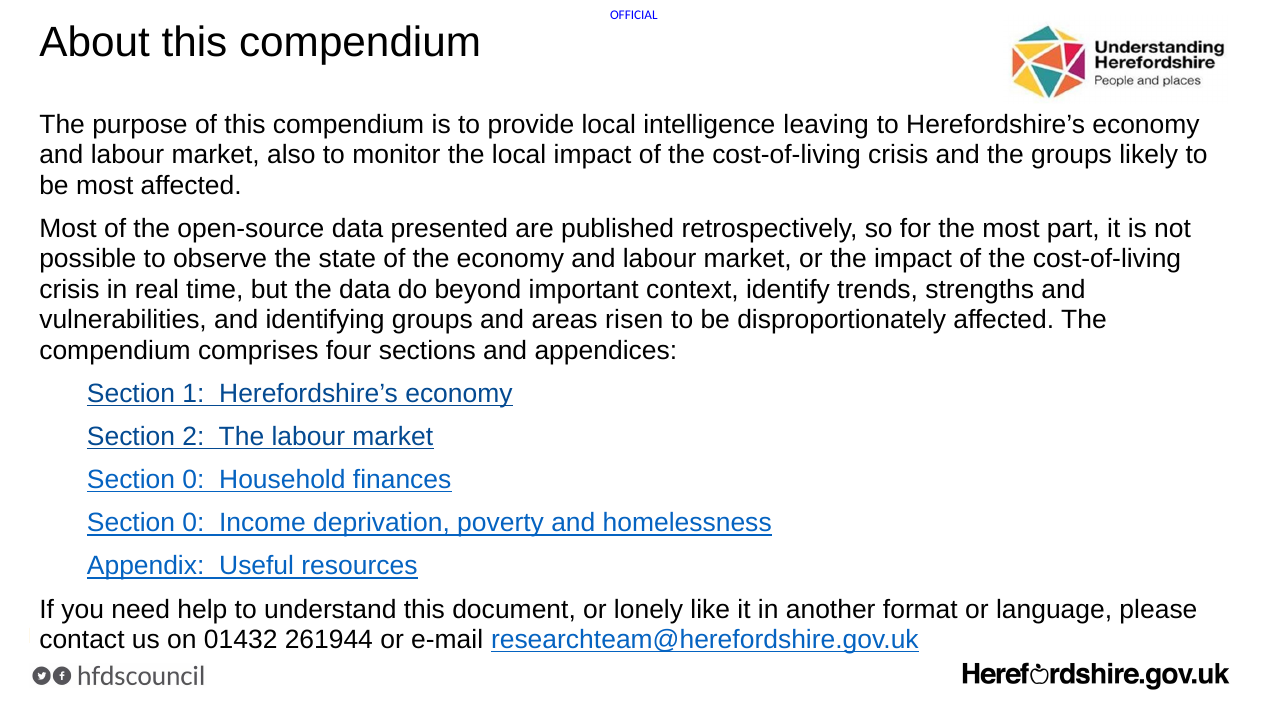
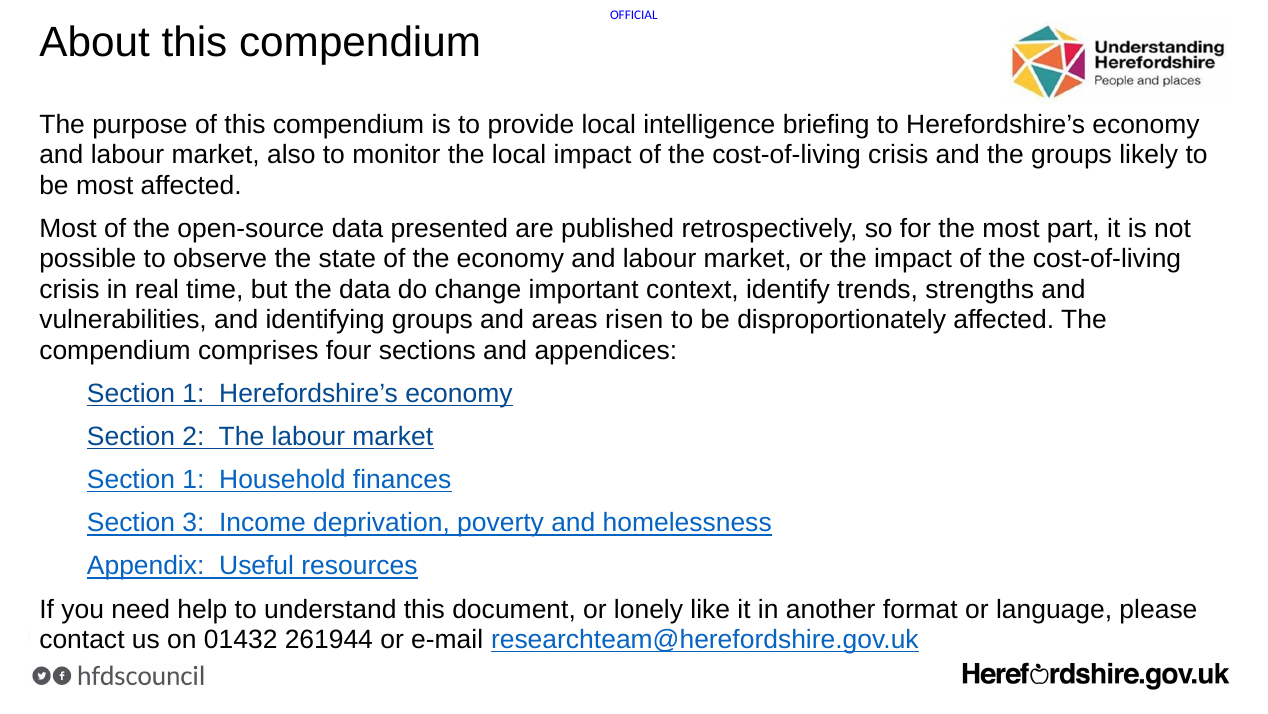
leaving: leaving -> briefing
beyond: beyond -> change
0 at (193, 479): 0 -> 1
0 at (193, 523): 0 -> 3
